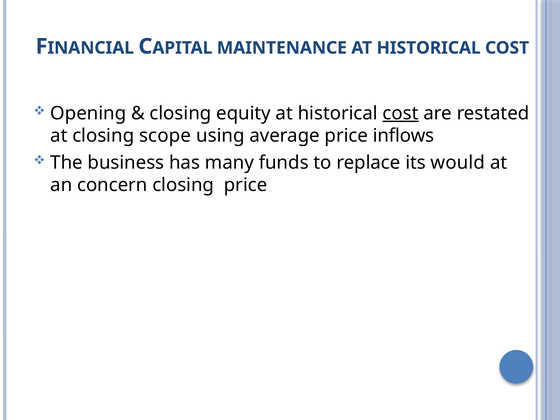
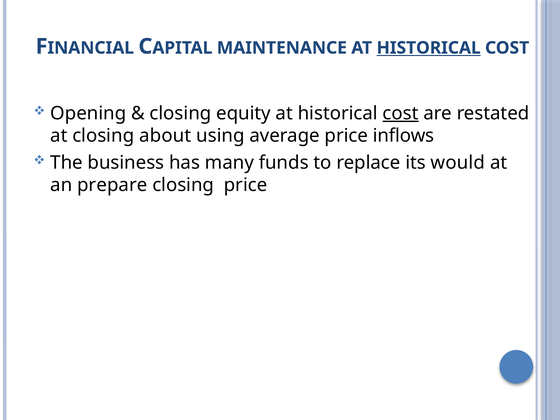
HISTORICAL at (429, 48) underline: none -> present
scope: scope -> about
concern: concern -> prepare
